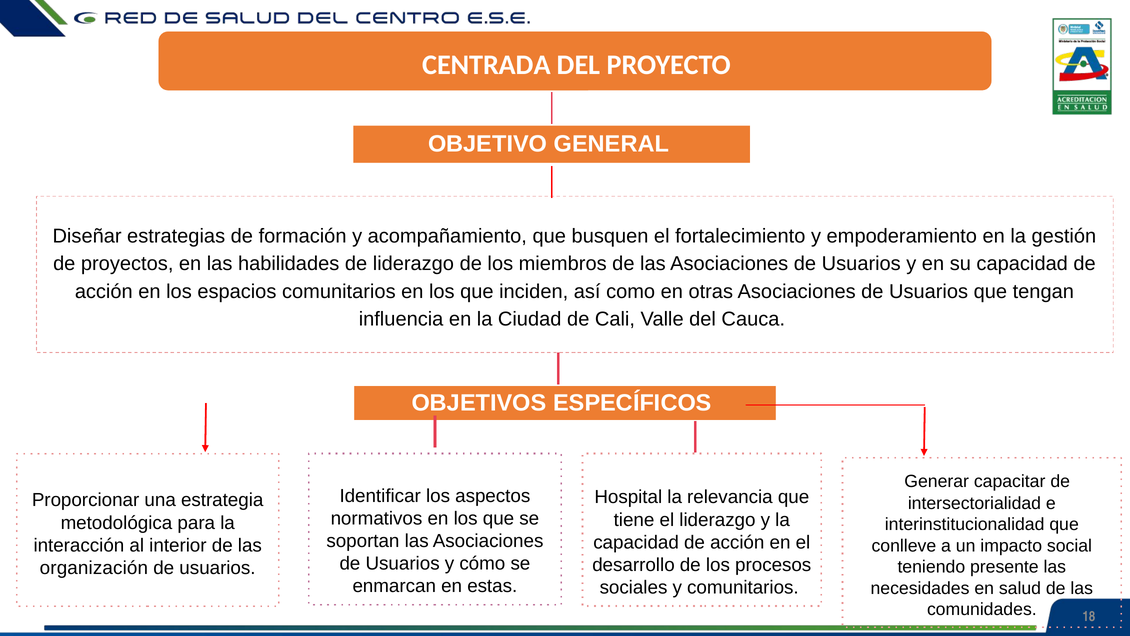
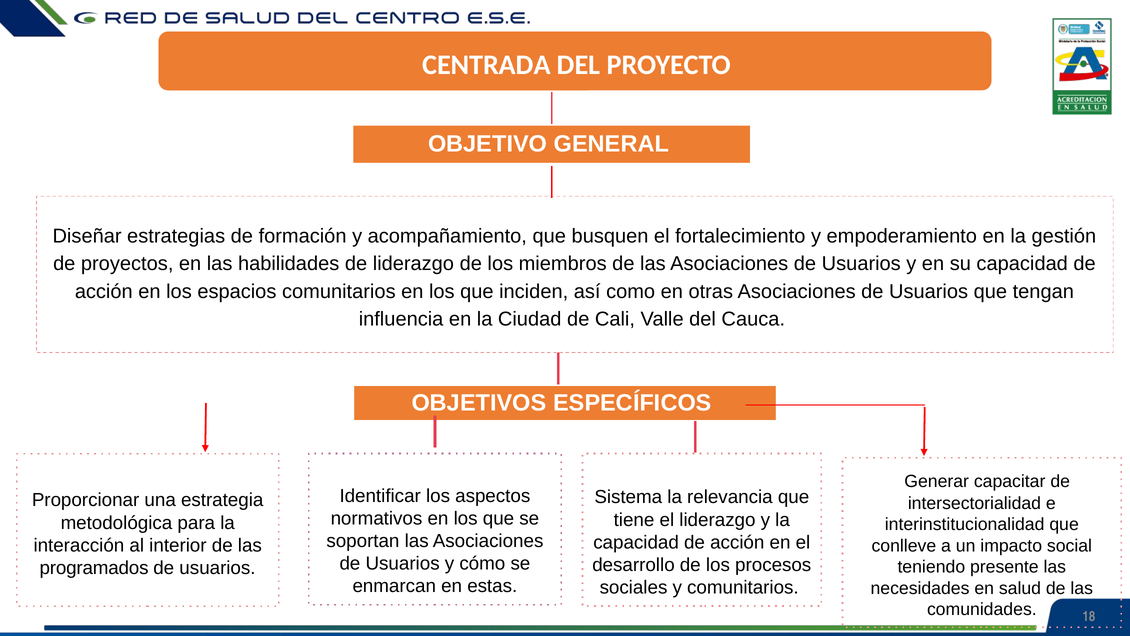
Hospital: Hospital -> Sistema
organización: organización -> programados
